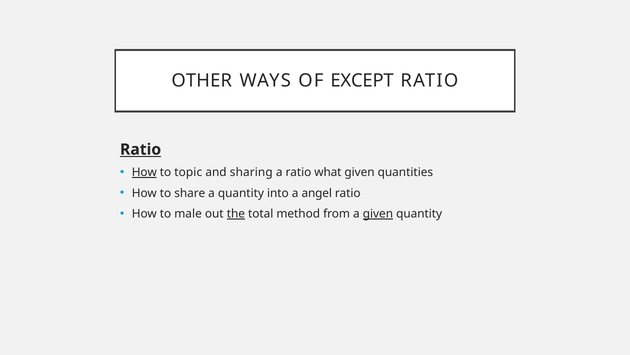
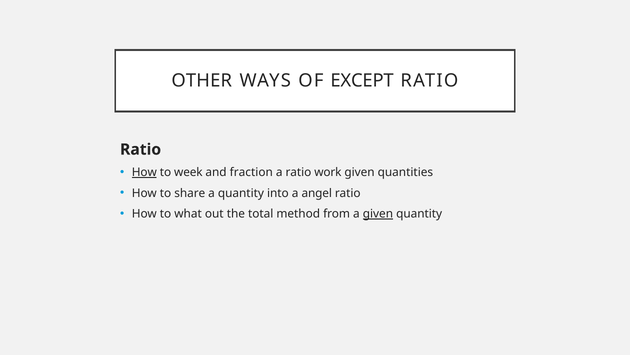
Ratio at (141, 149) underline: present -> none
topic: topic -> week
sharing: sharing -> fraction
what: what -> work
male: male -> what
the underline: present -> none
